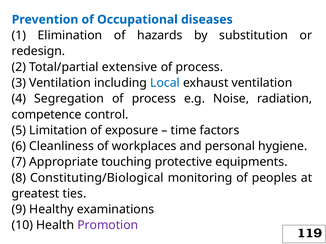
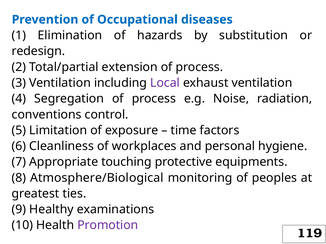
extensive: extensive -> extension
Local colour: blue -> purple
competence: competence -> conventions
Constituting/Biological: Constituting/Biological -> Atmosphere/Biological
